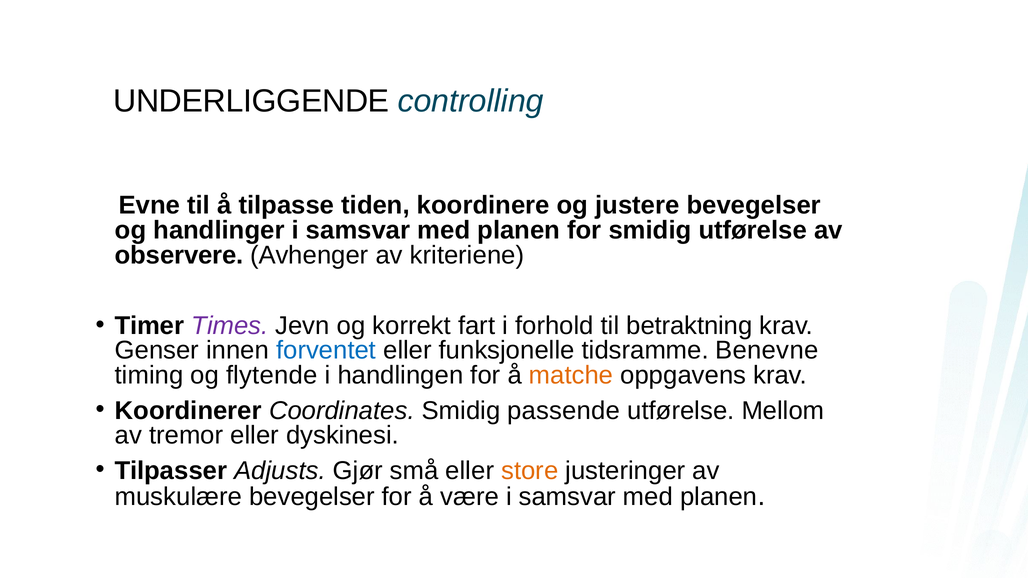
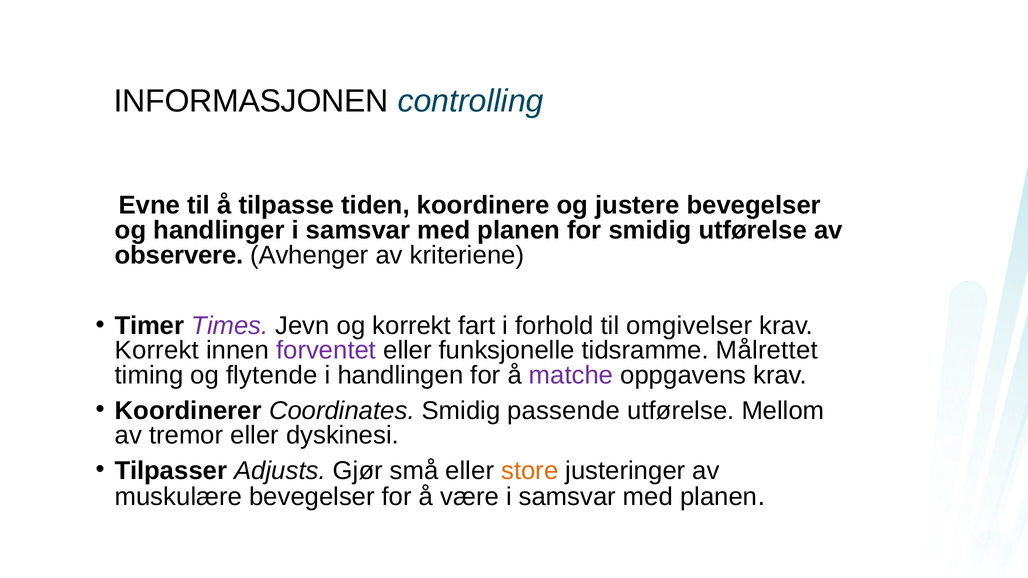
UNDERLIGGENDE: UNDERLIGGENDE -> INFORMASJONEN
betraktning: betraktning -> omgivelser
Genser at (157, 351): Genser -> Korrekt
forventet colour: blue -> purple
Benevne: Benevne -> Målrettet
matche colour: orange -> purple
